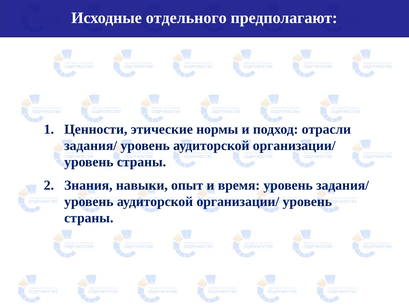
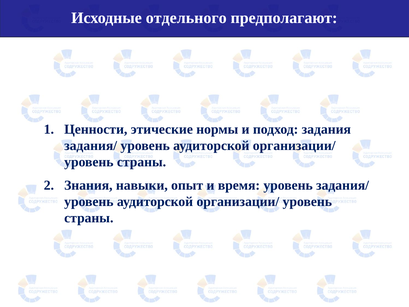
отрасли: отрасли -> задания
